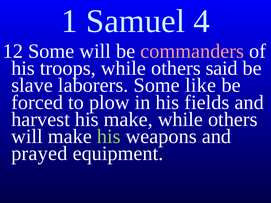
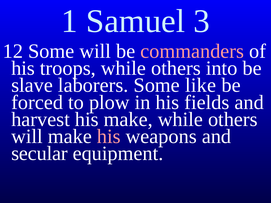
4: 4 -> 3
said: said -> into
his at (109, 137) colour: light green -> pink
prayed: prayed -> secular
